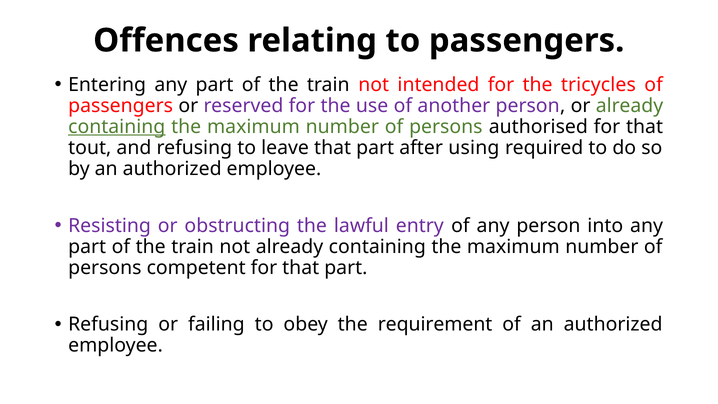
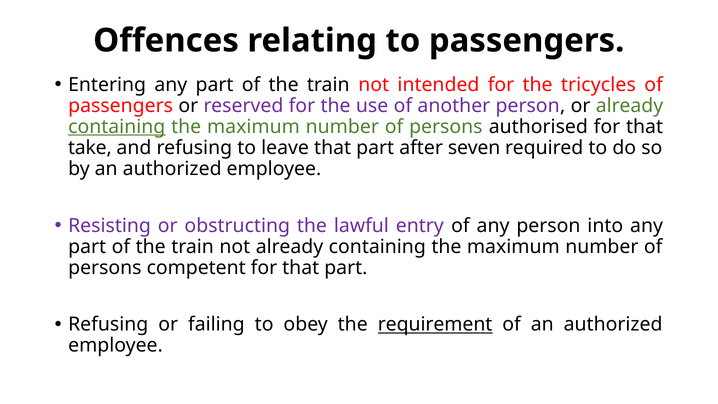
tout: tout -> take
using: using -> seven
requirement underline: none -> present
